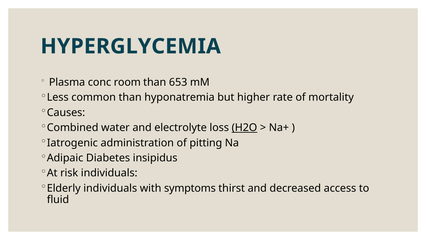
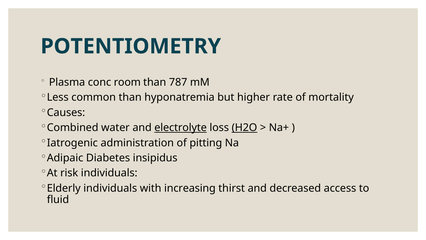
HYPERGLYCEMIA: HYPERGLYCEMIA -> POTENTIOMETRY
653: 653 -> 787
electrolyte underline: none -> present
symptoms: symptoms -> increasing
